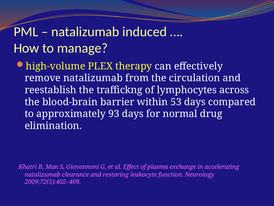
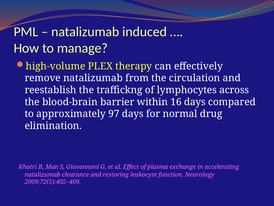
53: 53 -> 16
93: 93 -> 97
